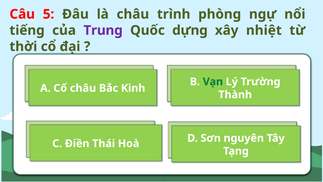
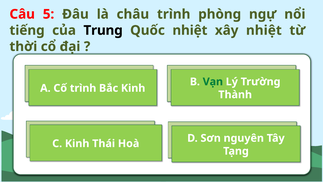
Trung colour: purple -> black
Quốc dựng: dựng -> nhiệt
Cố châu: châu -> trình
C Điền: Điền -> Kinh
